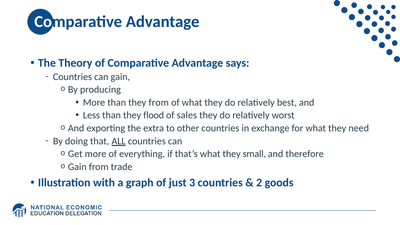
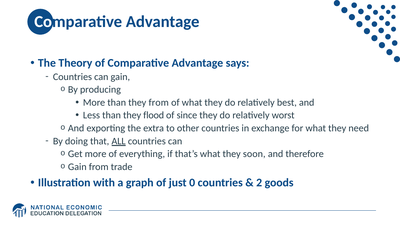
sales: sales -> since
small: small -> soon
3: 3 -> 0
